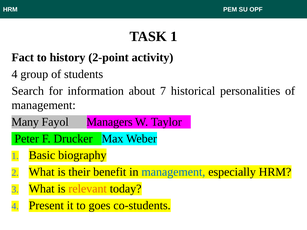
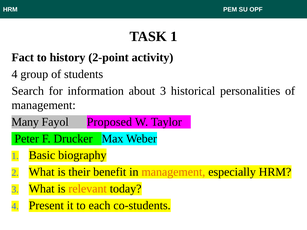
about 7: 7 -> 3
Managers: Managers -> Proposed
management at (173, 172) colour: blue -> orange
goes: goes -> each
